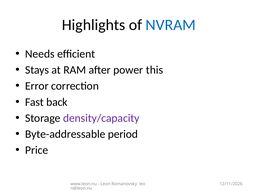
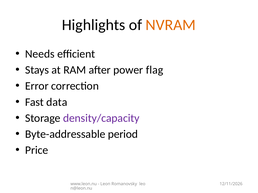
NVRAM colour: blue -> orange
this: this -> flag
back: back -> data
